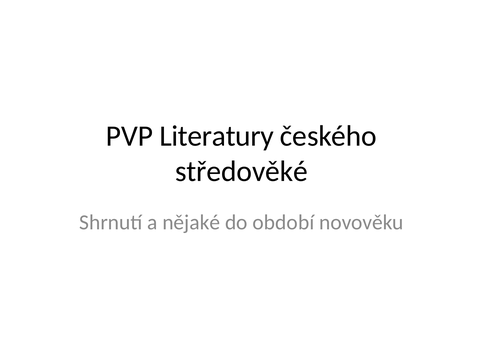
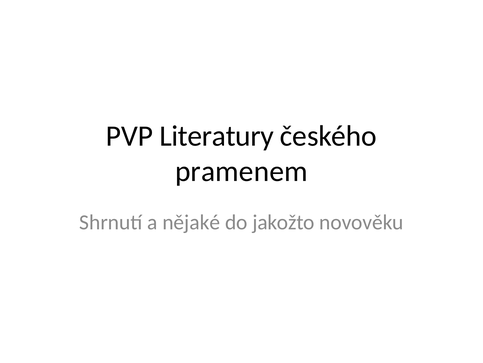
středověké: středověké -> pramenem
období: období -> jakožto
